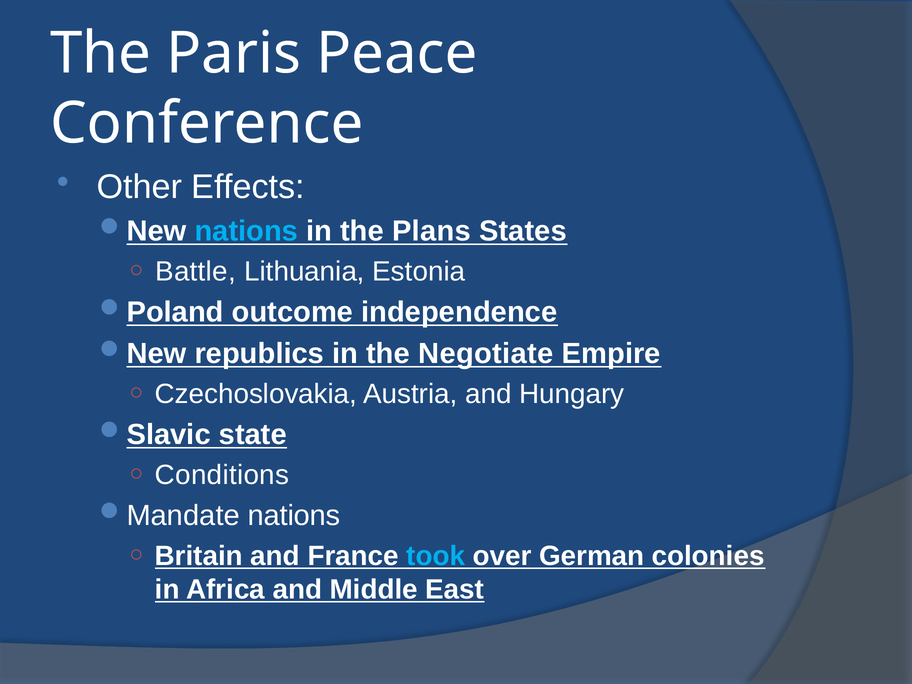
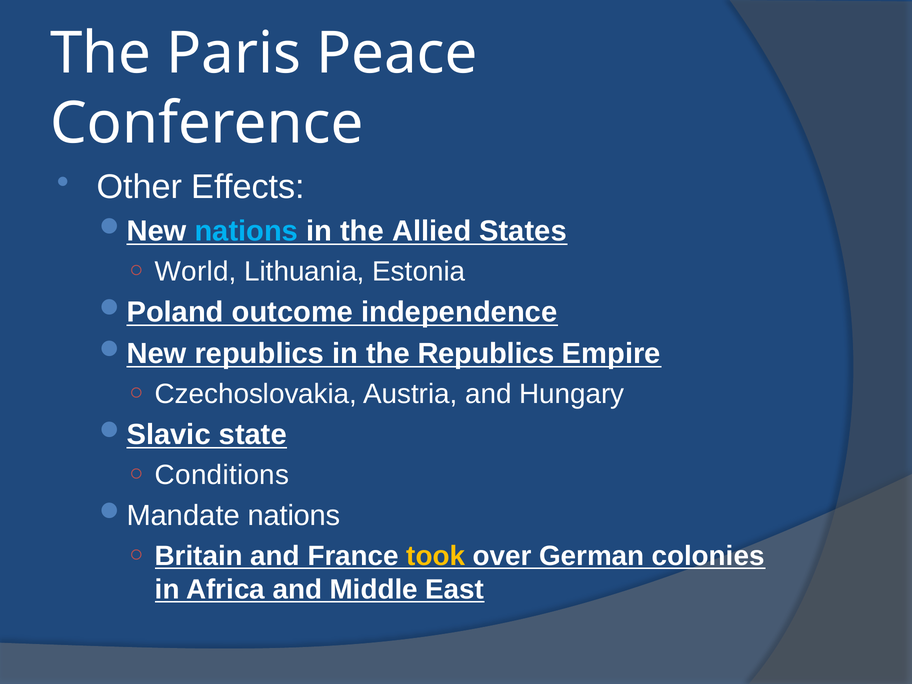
Plans: Plans -> Allied
Battle: Battle -> World
the Negotiate: Negotiate -> Republics
took colour: light blue -> yellow
